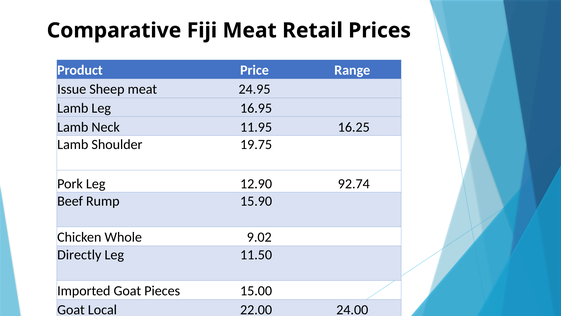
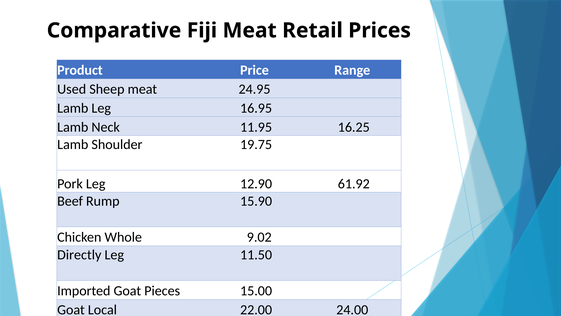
Issue: Issue -> Used
92.74: 92.74 -> 61.92
